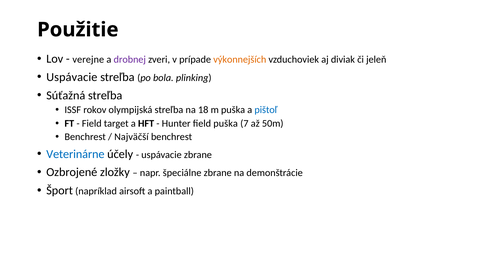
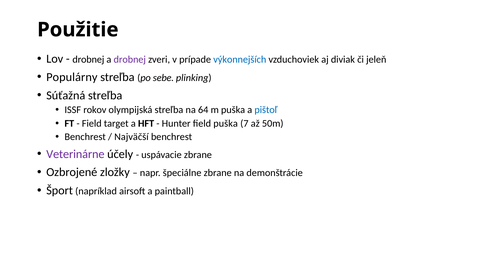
verejne at (88, 60): verejne -> drobnej
výkonnejších colour: orange -> blue
Uspávacie at (72, 77): Uspávacie -> Populárny
bola: bola -> sebe
18: 18 -> 64
Veterinárne colour: blue -> purple
